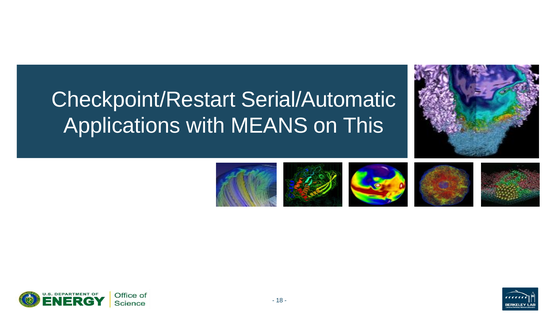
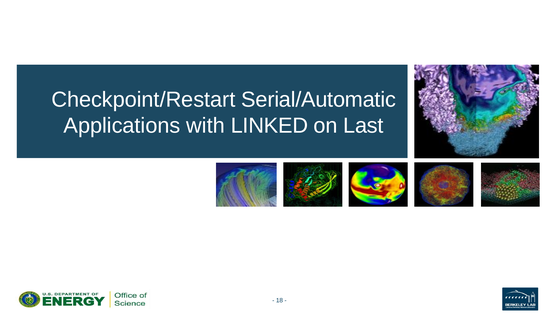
MEANS: MEANS -> LINKED
This: This -> Last
